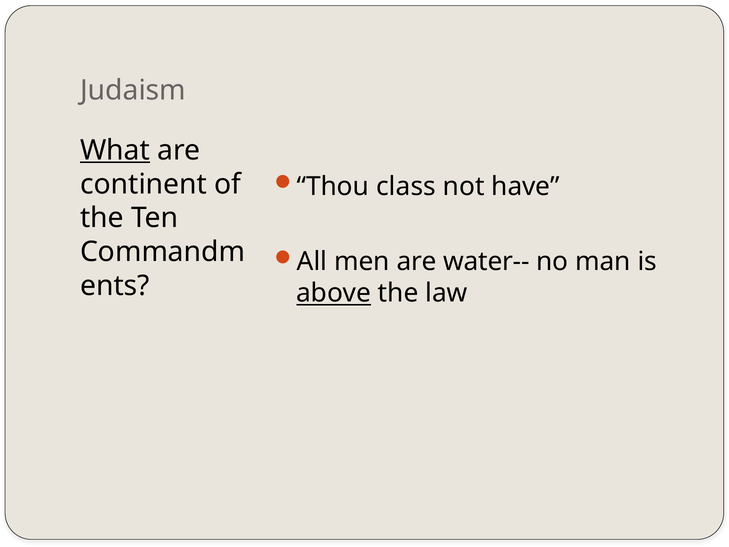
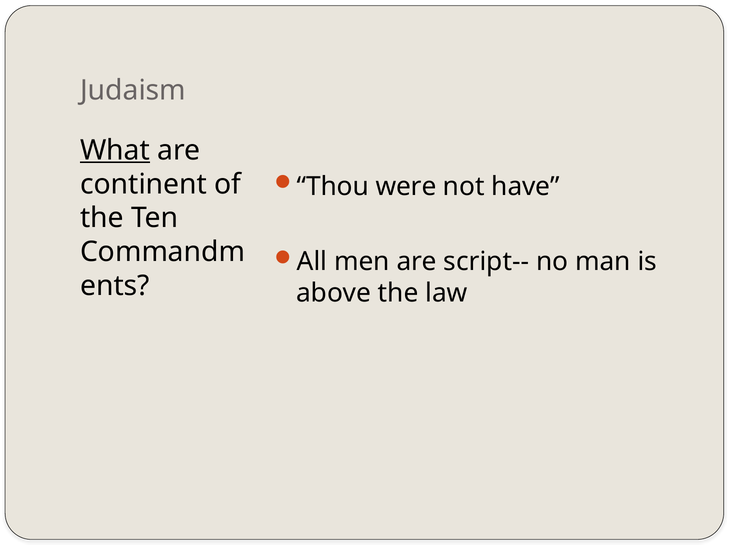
class: class -> were
water--: water-- -> script--
above underline: present -> none
